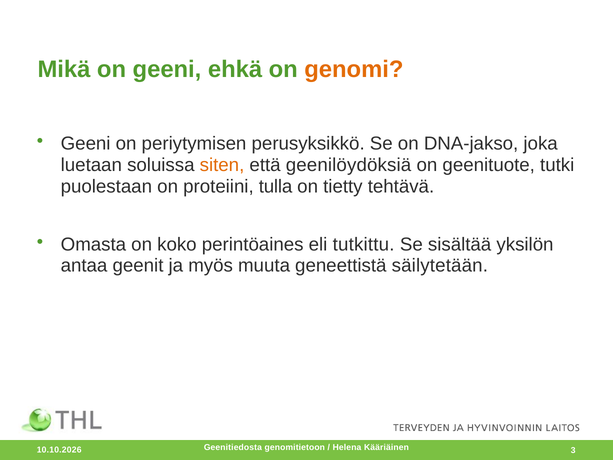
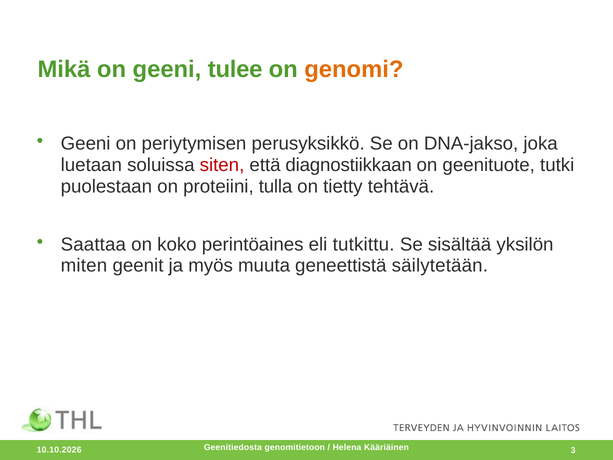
ehkä: ehkä -> tulee
siten colour: orange -> red
geenilöydöksiä: geenilöydöksiä -> diagnostiikkaan
Omasta: Omasta -> Saattaa
antaa: antaa -> miten
